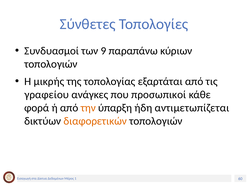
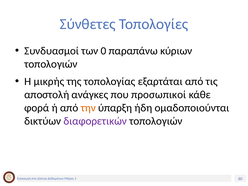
9: 9 -> 0
γραφείου: γραφείου -> αποστολή
αντιμετωπίζεται: αντιμετωπίζεται -> ομαδοποιούνται
διαφορετικών colour: orange -> purple
